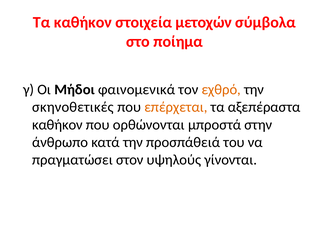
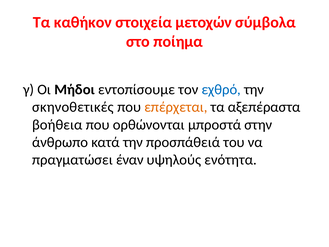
φαινομενικά: φαινομενικά -> εντοπίσουμε
εχθρό colour: orange -> blue
καθήκον at (57, 125): καθήκον -> βοήθεια
στον: στον -> έναν
γίνονται: γίνονται -> ενότητα
